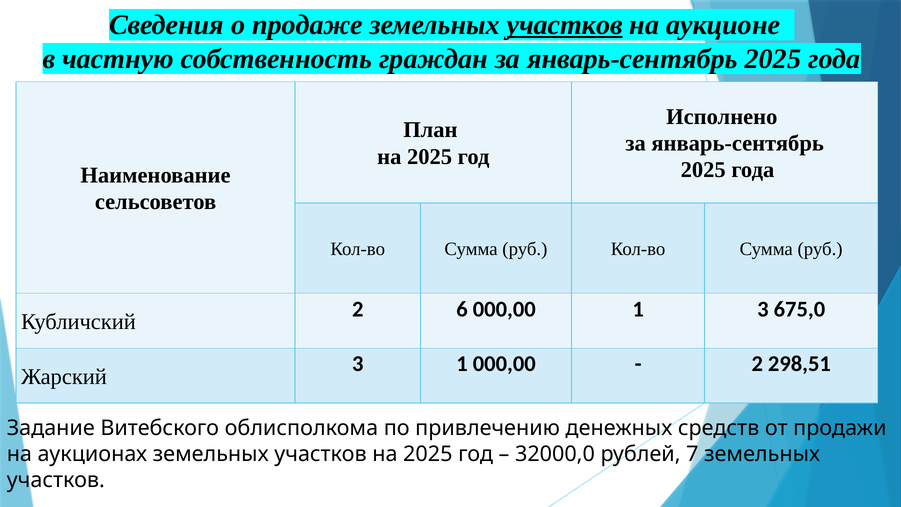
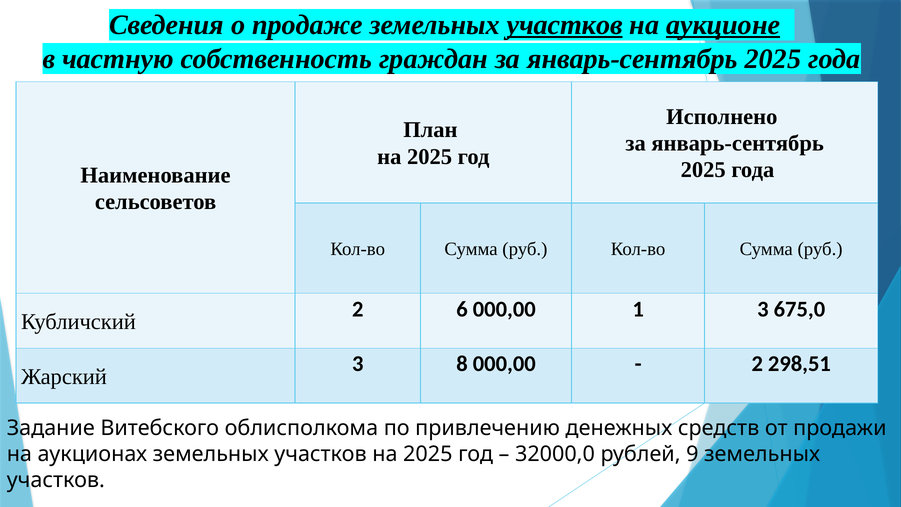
аукционе underline: none -> present
3 1: 1 -> 8
7: 7 -> 9
